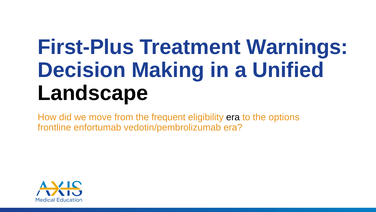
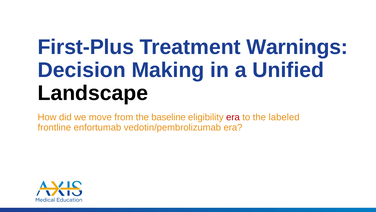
frequent: frequent -> baseline
era at (233, 117) colour: black -> red
options: options -> labeled
